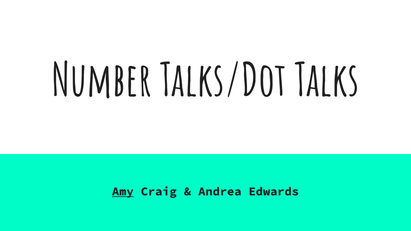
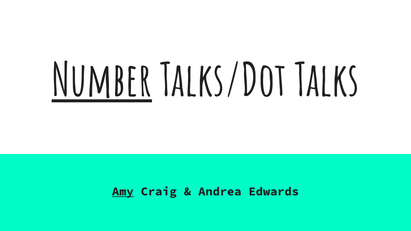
Number underline: none -> present
